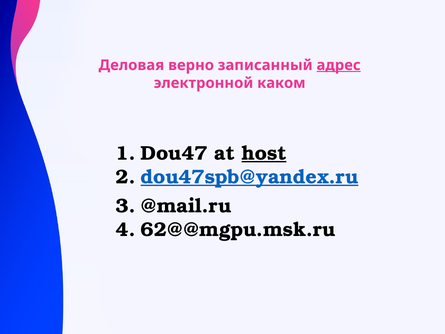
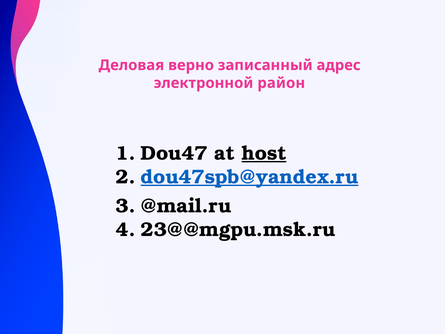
адрес underline: present -> none
каком: каком -> район
62@@mgpu.msk.ru: 62@@mgpu.msk.ru -> 23@@mgpu.msk.ru
